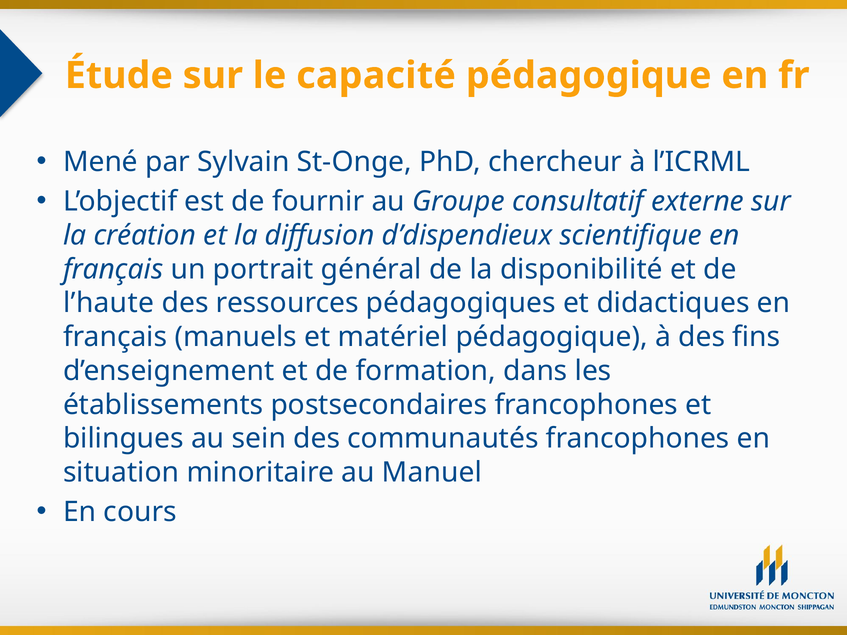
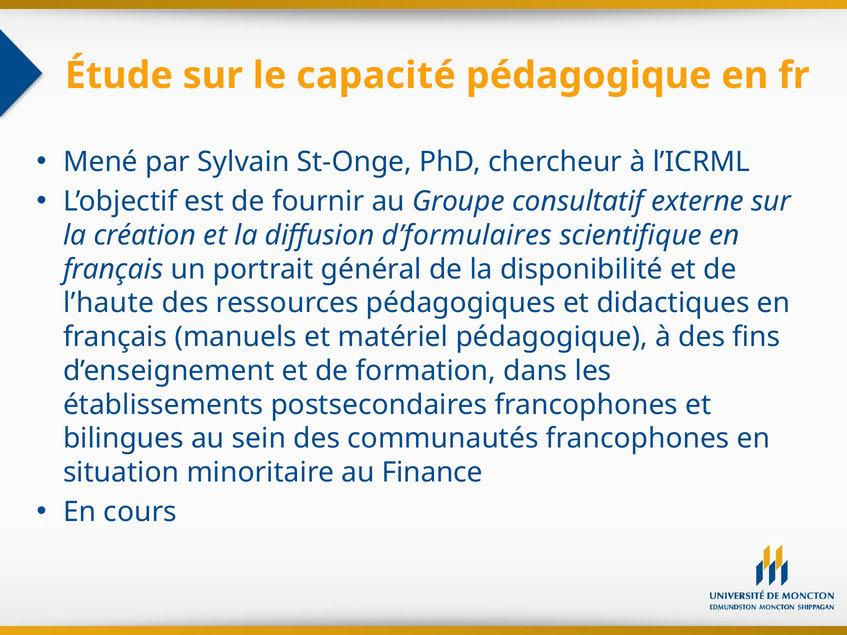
d’dispendieux: d’dispendieux -> d’formulaires
Manuel: Manuel -> Finance
